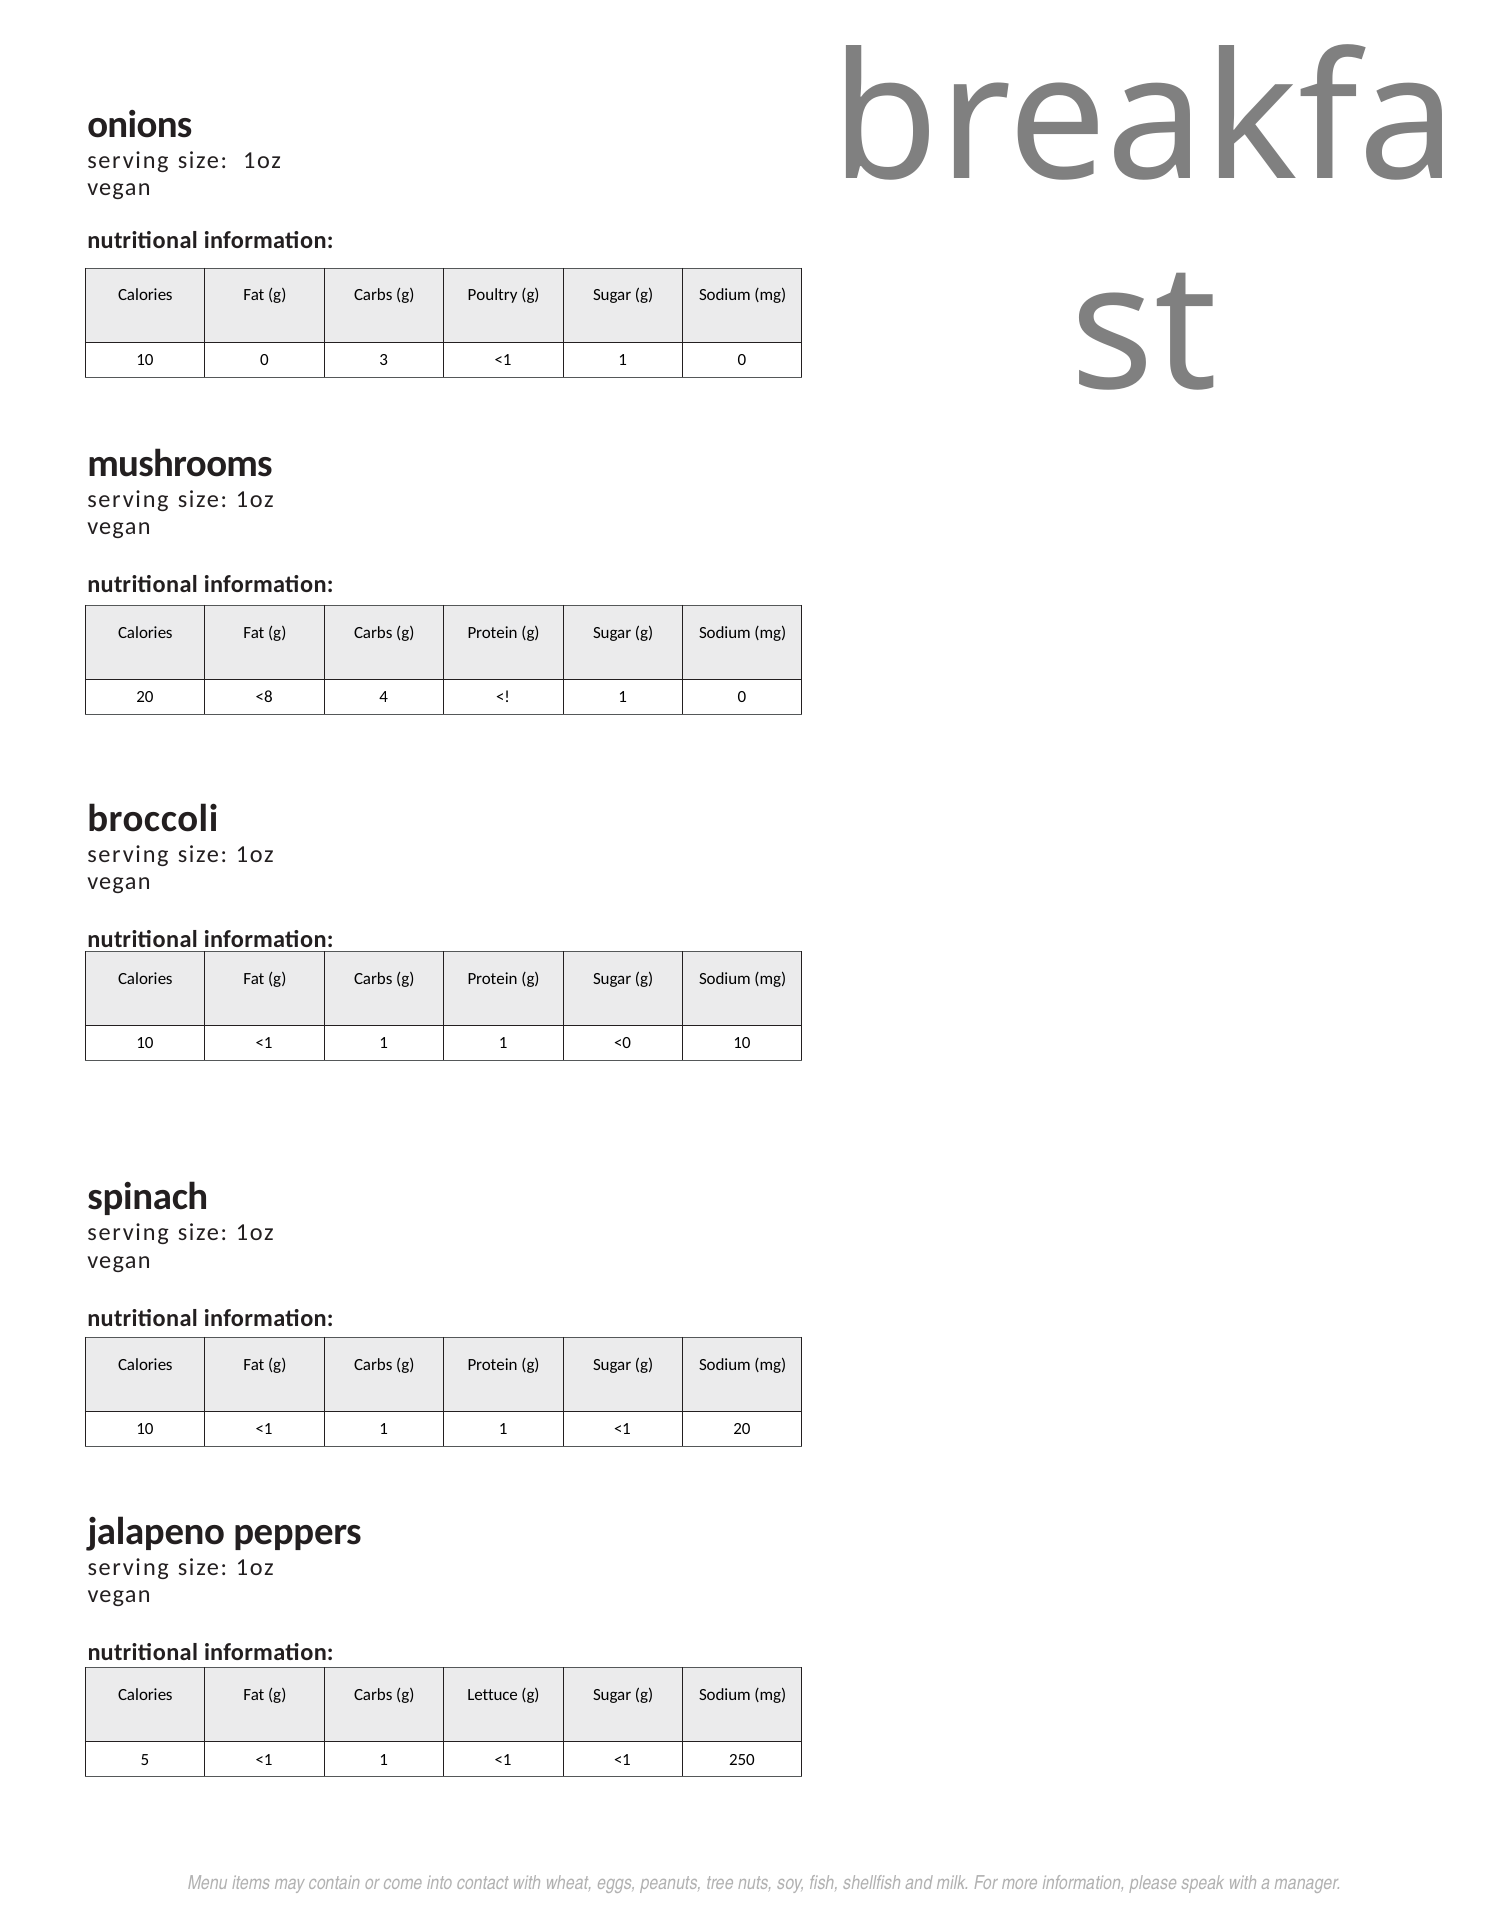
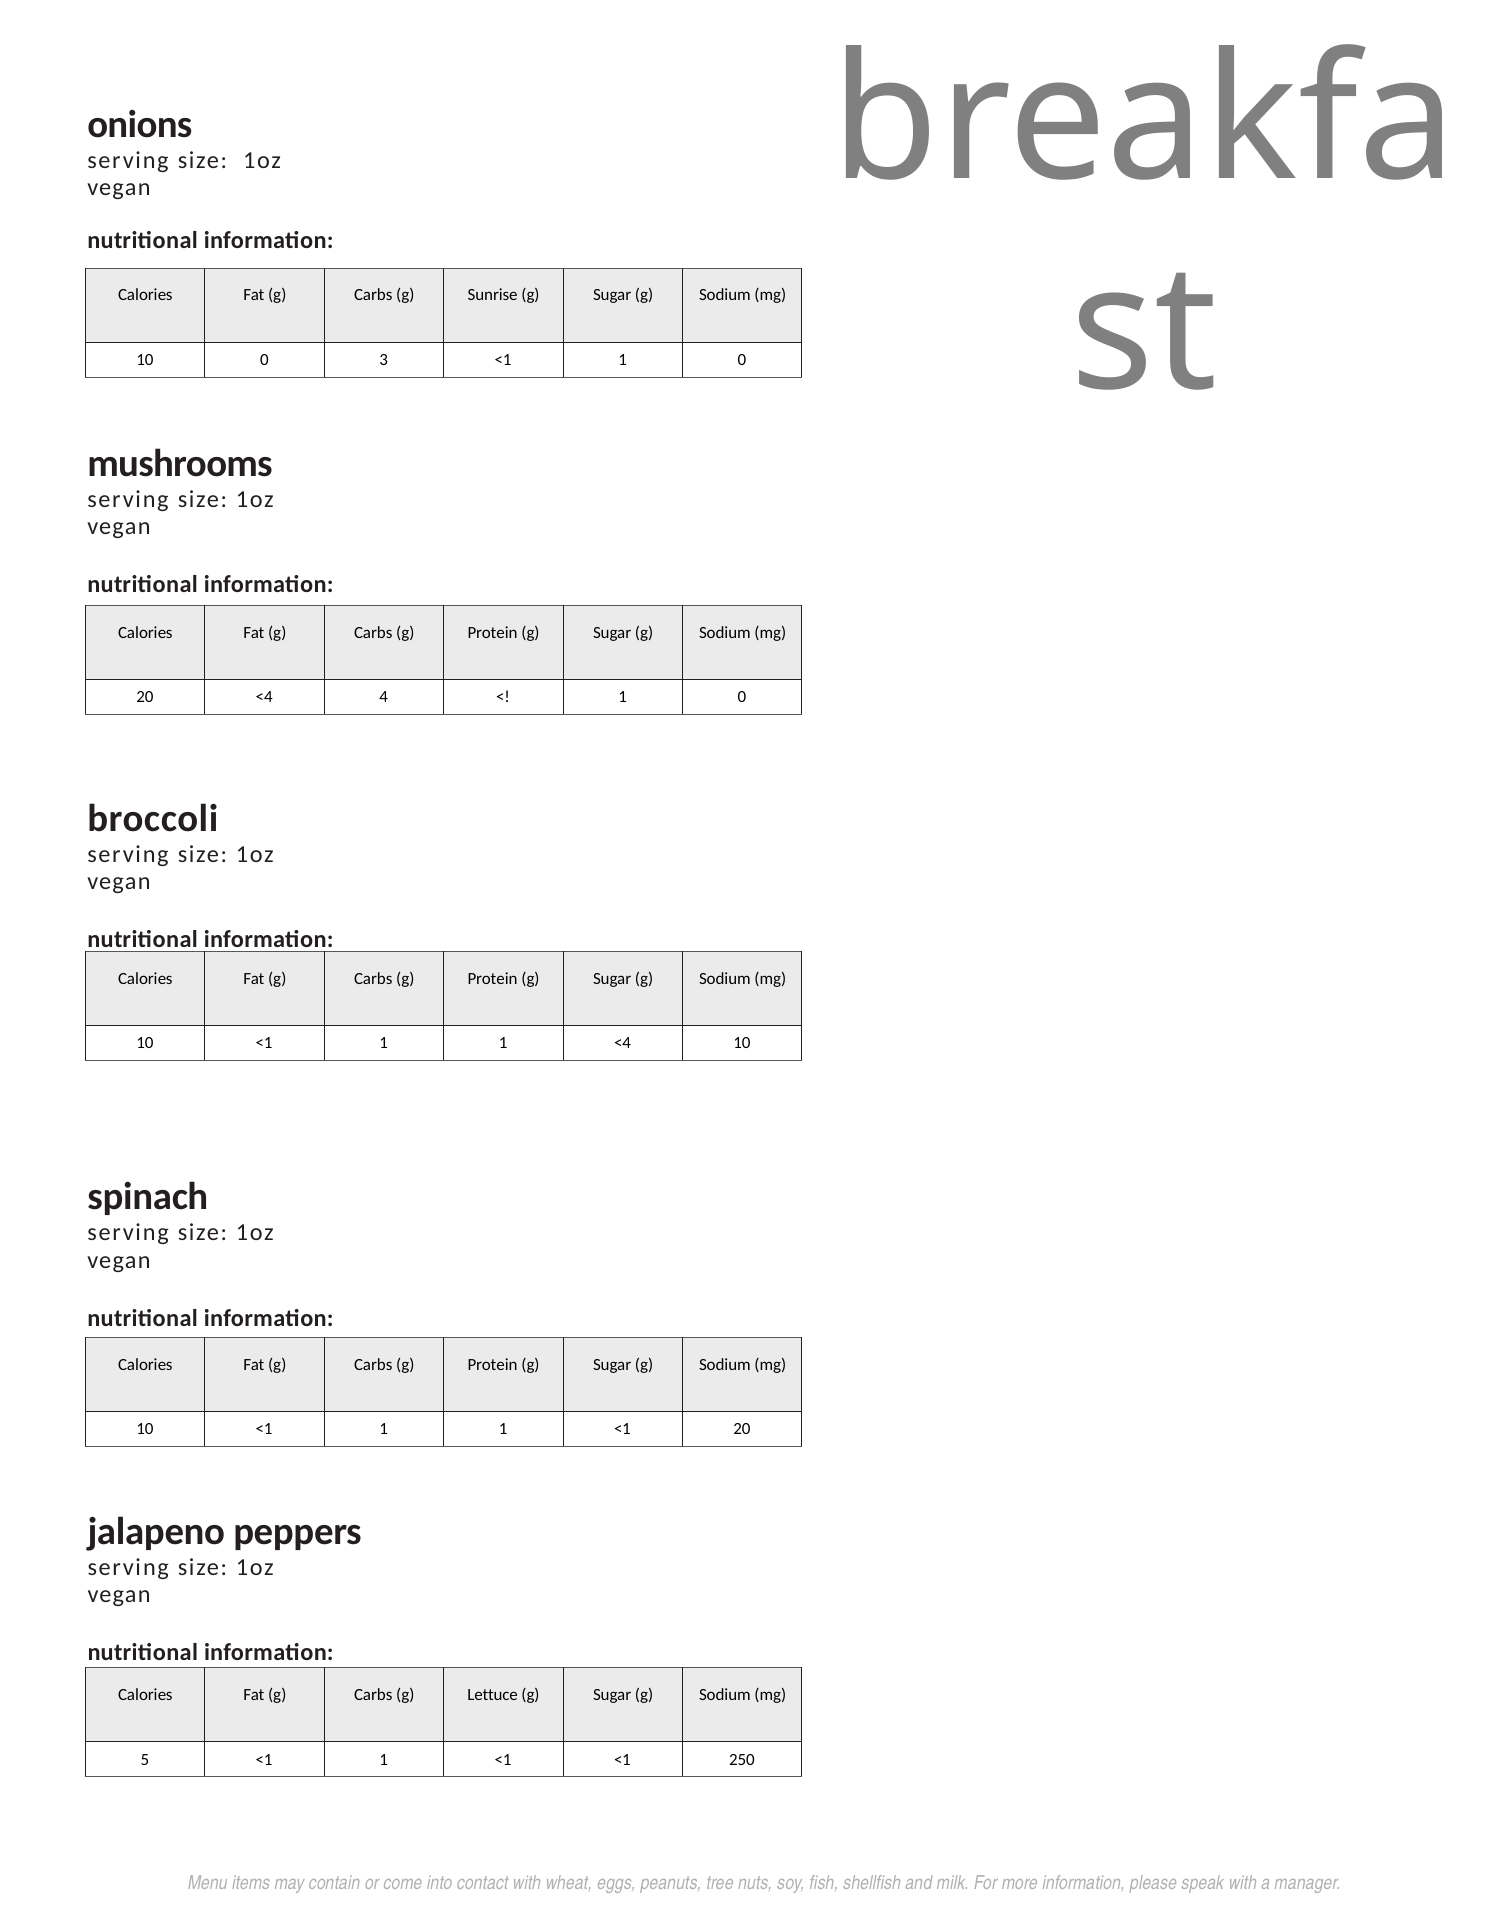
Poultry: Poultry -> Sunrise
20 <8: <8 -> <4
1 <0: <0 -> <4
